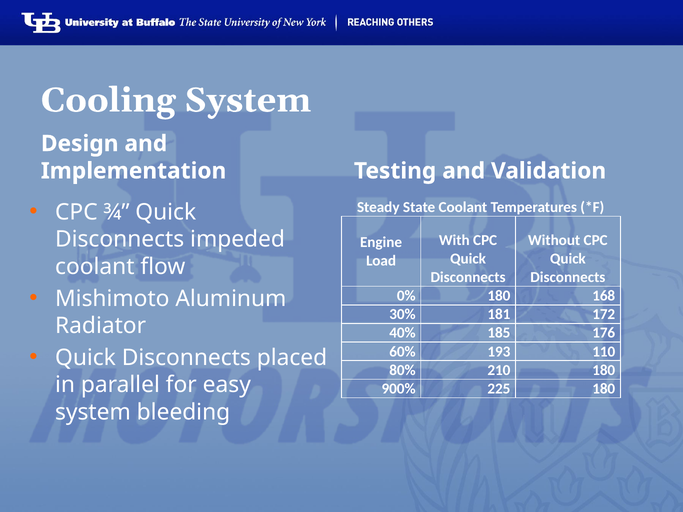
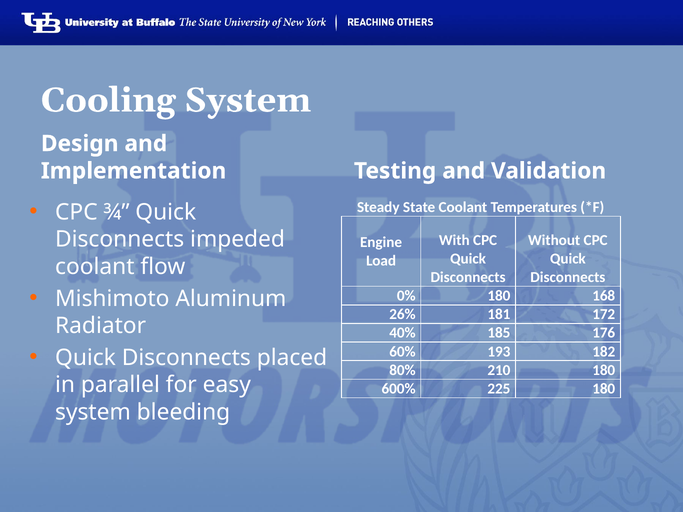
30%: 30% -> 26%
110: 110 -> 182
900%: 900% -> 600%
